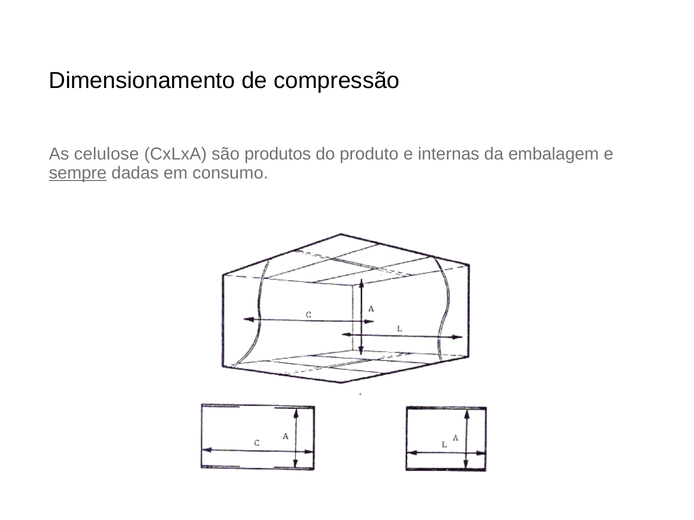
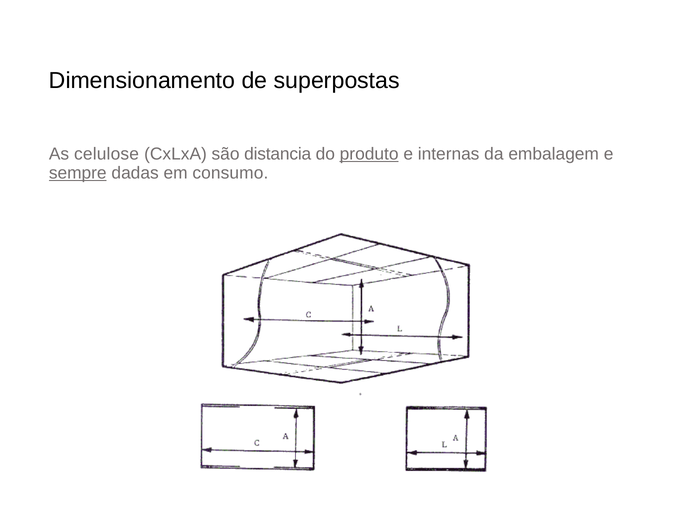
compressão: compressão -> superpostas
produtos: produtos -> distancia
produto underline: none -> present
